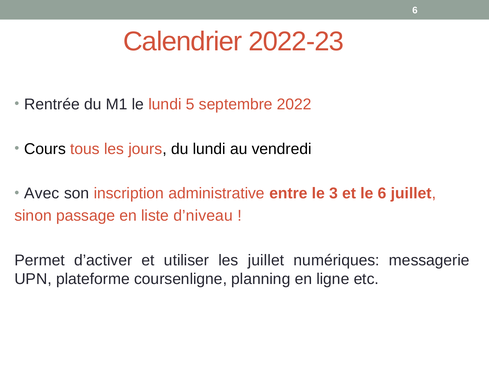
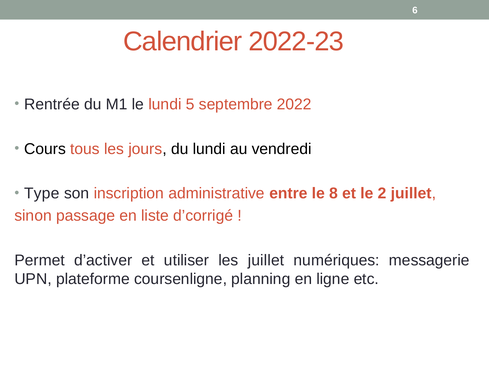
Avec: Avec -> Type
3: 3 -> 8
le 6: 6 -> 2
d’niveau: d’niveau -> d’corrigé
